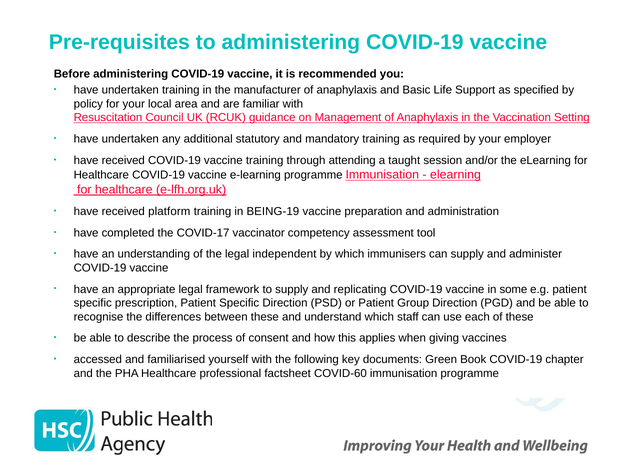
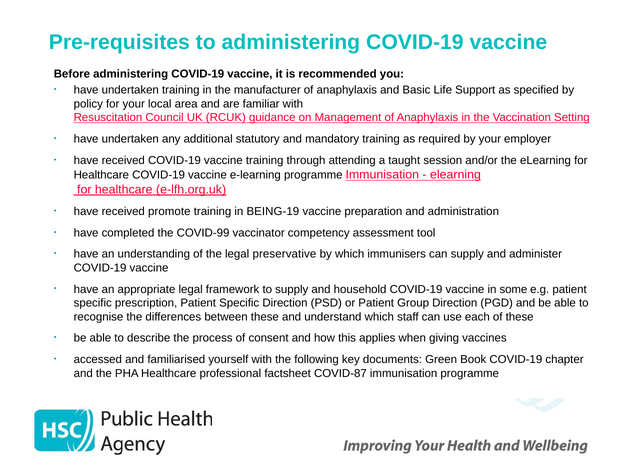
platform: platform -> promote
COVID-17: COVID-17 -> COVID-99
independent: independent -> preservative
replicating: replicating -> household
COVID-60: COVID-60 -> COVID-87
